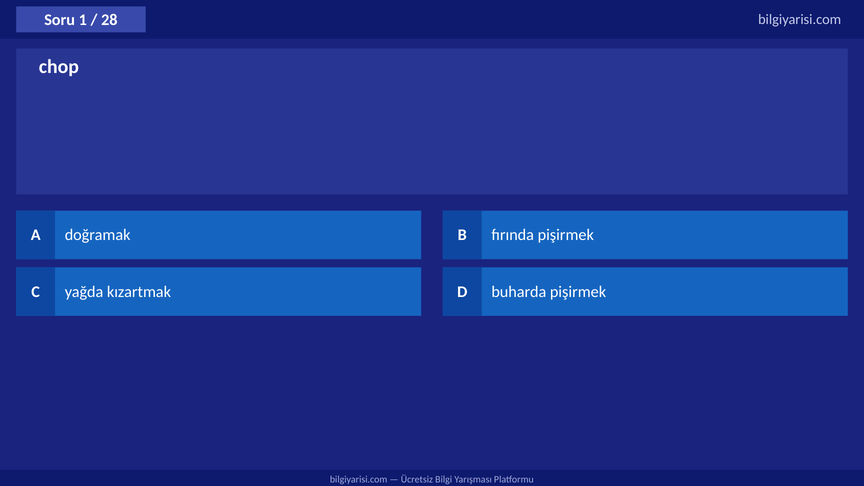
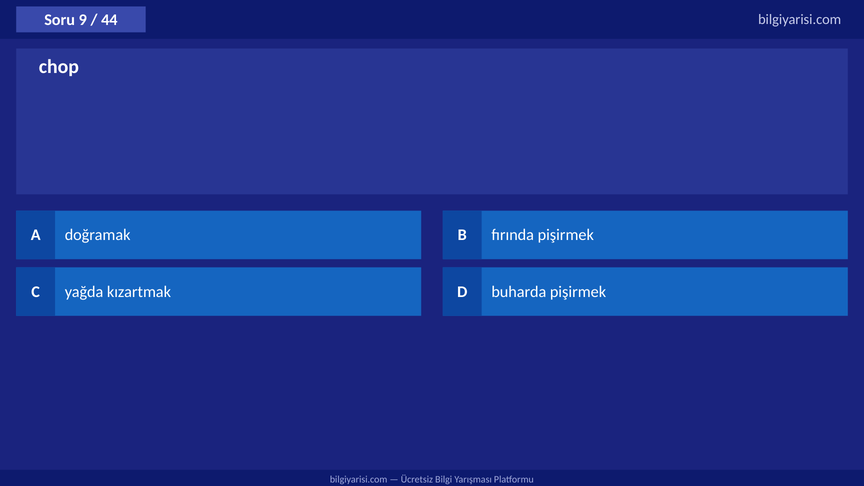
1: 1 -> 9
28: 28 -> 44
